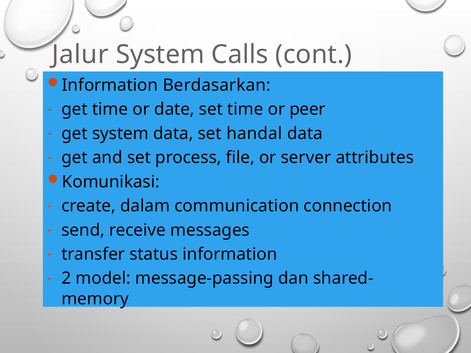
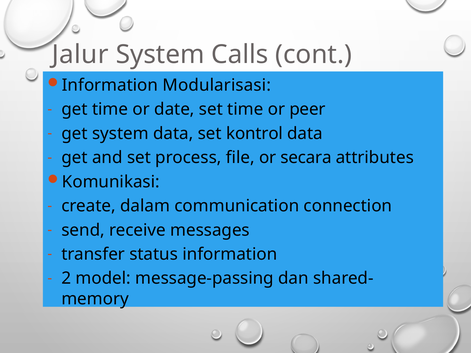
Berdasarkan: Berdasarkan -> Modularisasi
handal: handal -> kontrol
server: server -> secara
